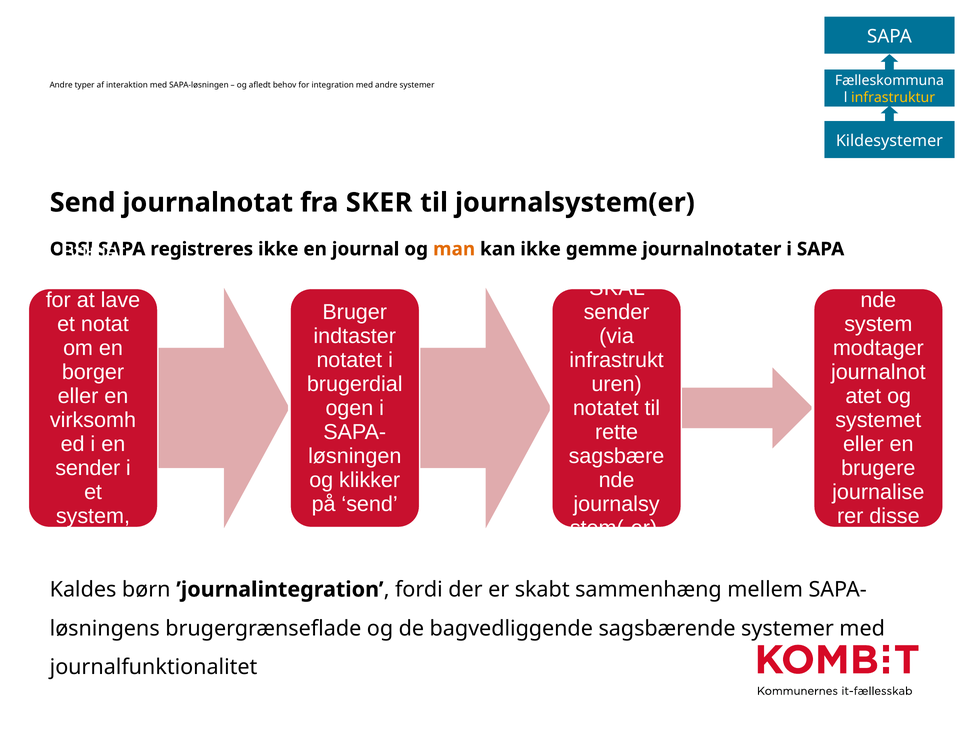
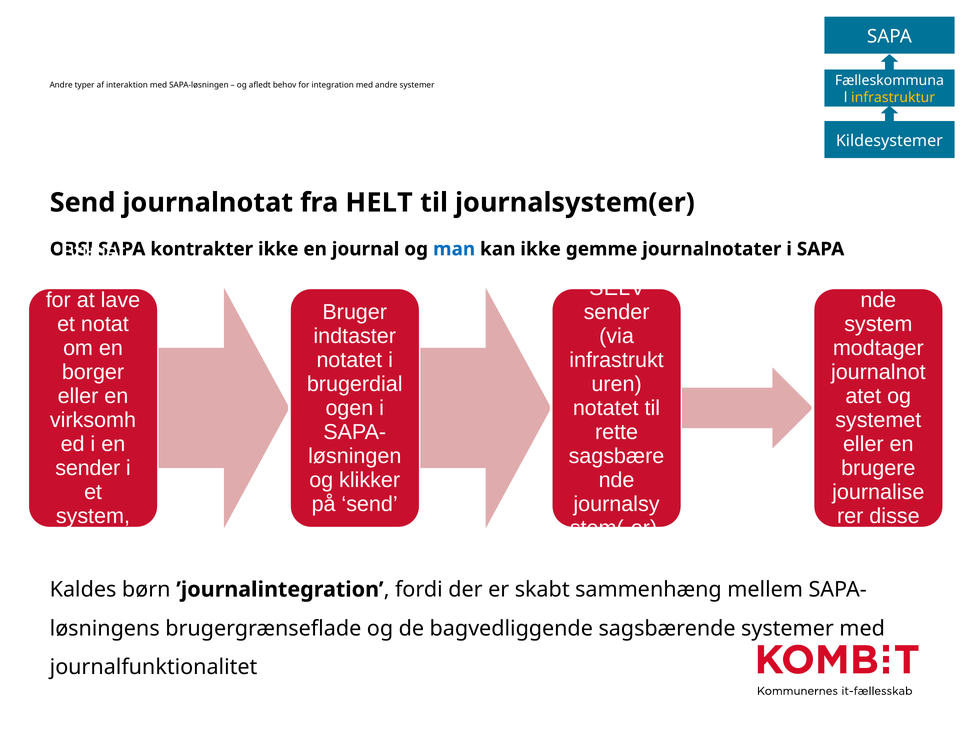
SKER: SKER -> HELT
registreres: registreres -> kontrakter
man colour: orange -> blue
SKAL: SKAL -> SELV
